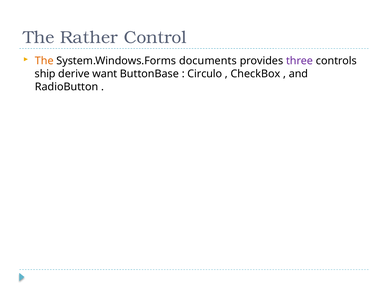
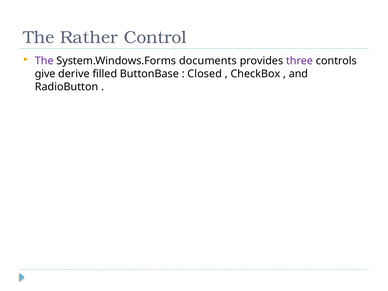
The at (44, 61) colour: orange -> purple
ship: ship -> give
want: want -> filled
Circulo: Circulo -> Closed
